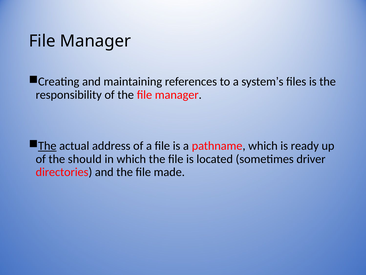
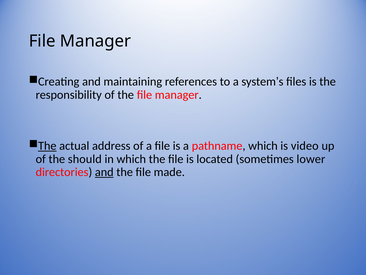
ready: ready -> video
driver: driver -> lower
and at (104, 172) underline: none -> present
